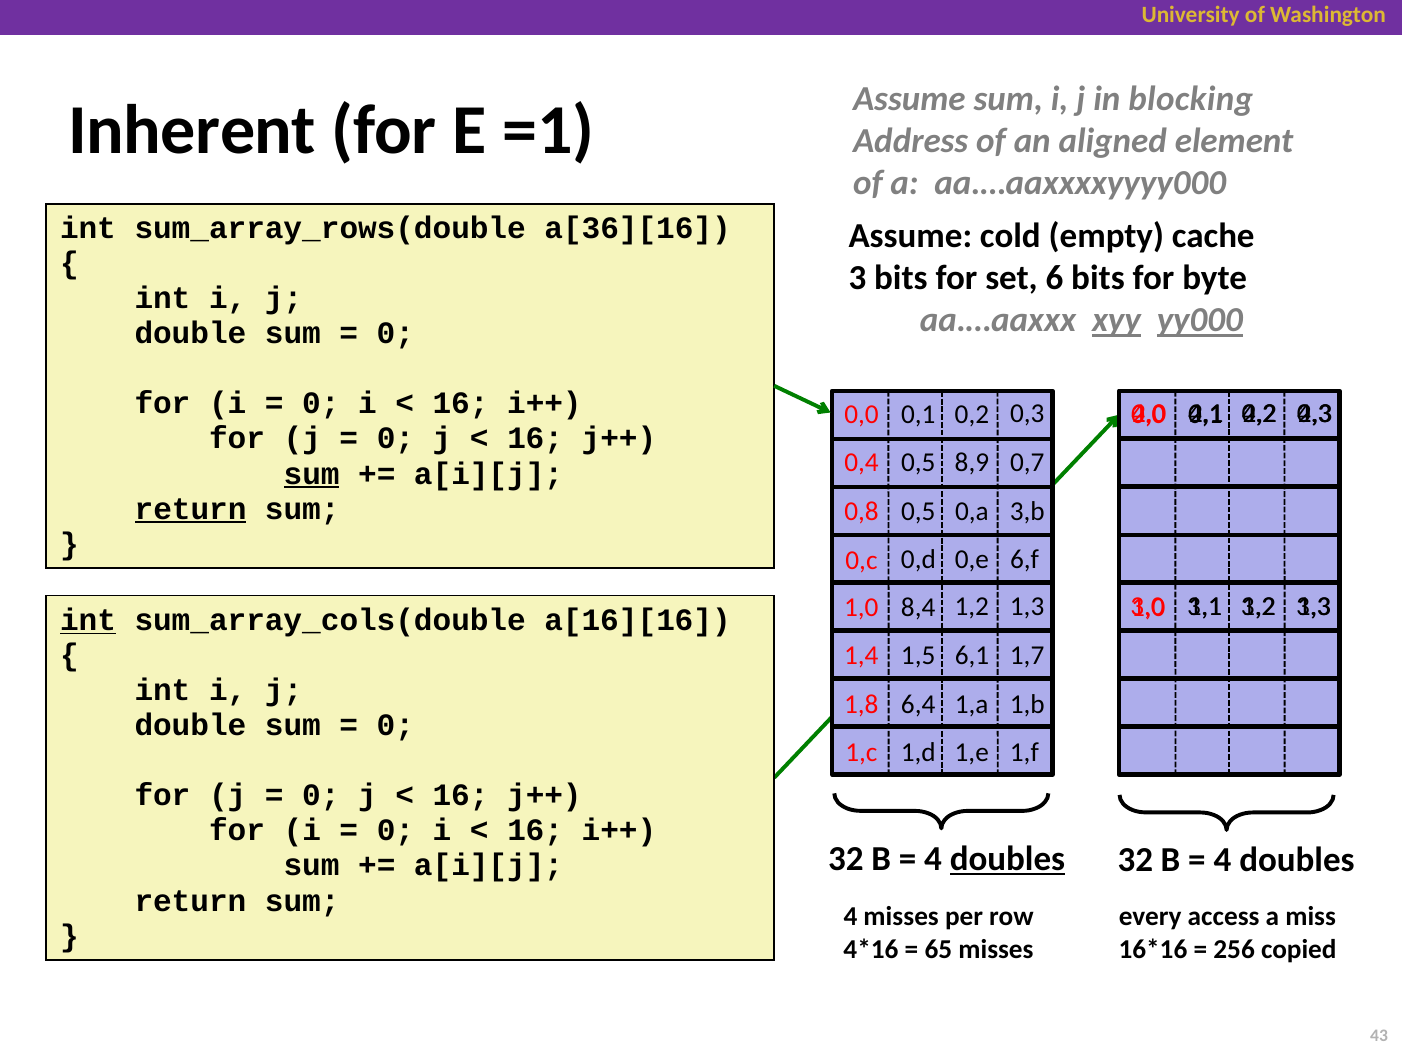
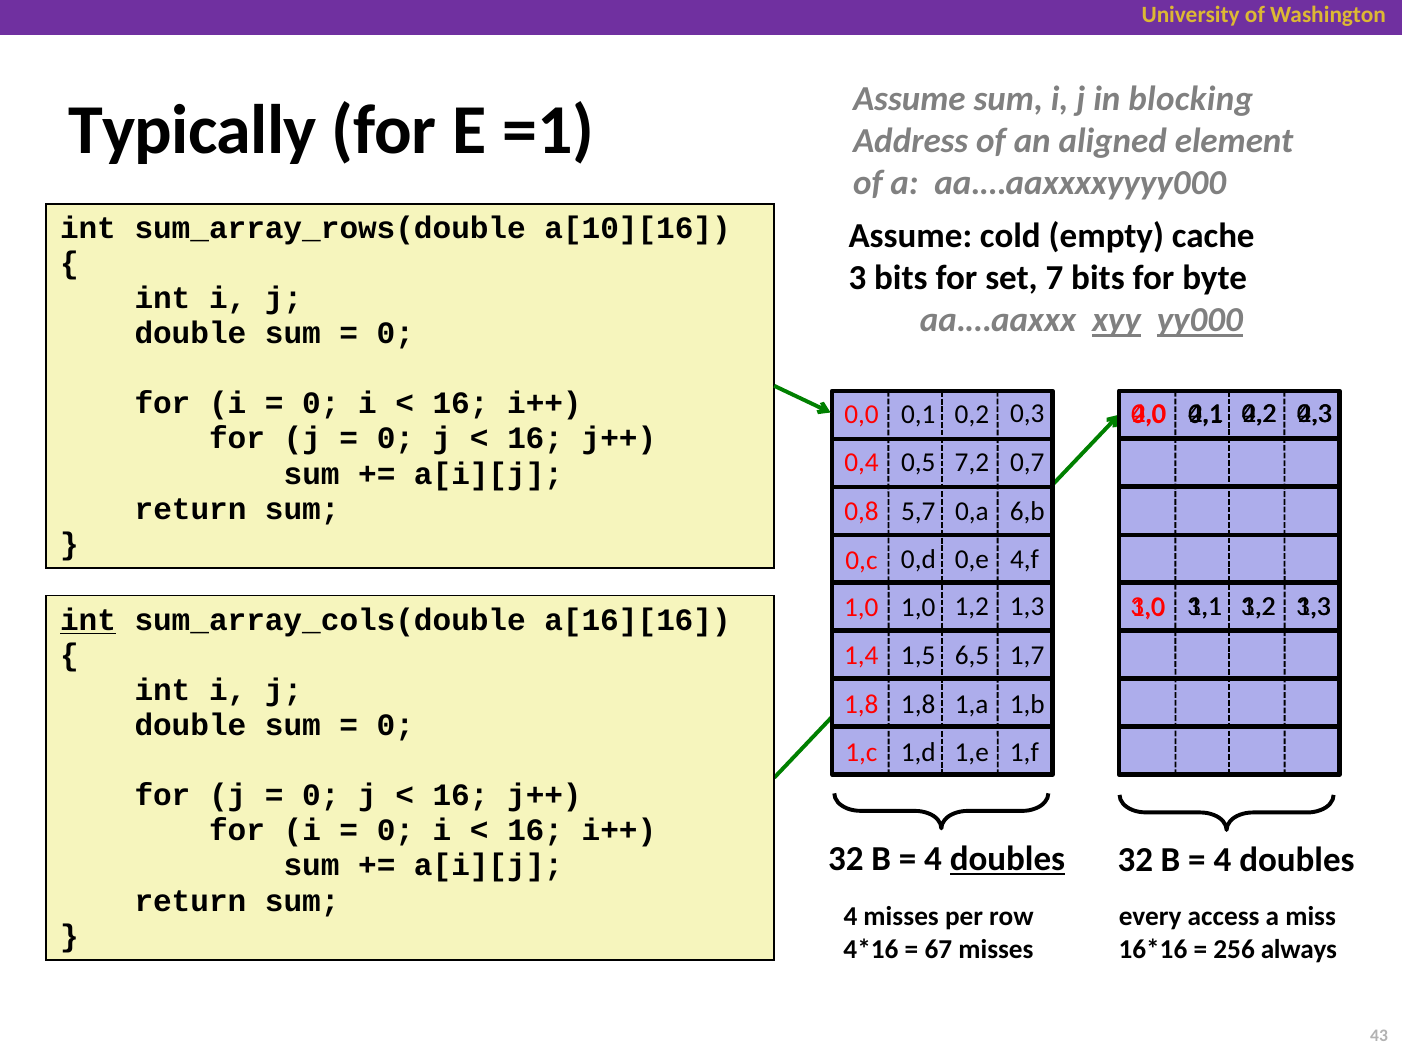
Inherent: Inherent -> Typically
a[36][16: a[36][16 -> a[10][16
6: 6 -> 7
8,9: 8,9 -> 7,2
sum at (312, 474) underline: present -> none
return at (191, 509) underline: present -> none
0,8 0,5: 0,5 -> 5,7
3,b: 3,b -> 6,b
6,f: 6,f -> 4,f
1,0 8,4: 8,4 -> 1,0
6,1: 6,1 -> 6,5
1,8 6,4: 6,4 -> 1,8
65: 65 -> 67
copied: copied -> always
